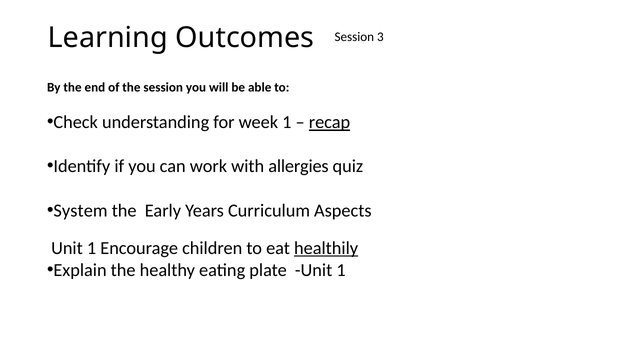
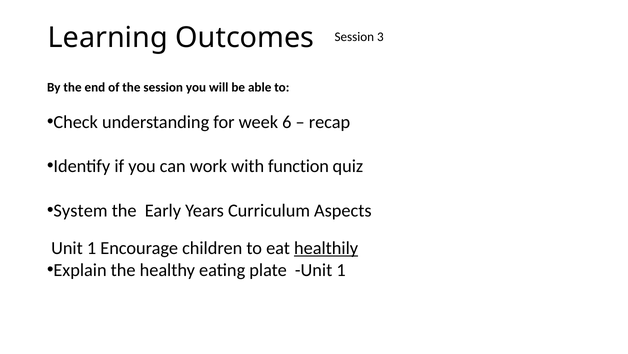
week 1: 1 -> 6
recap underline: present -> none
allergies: allergies -> function
